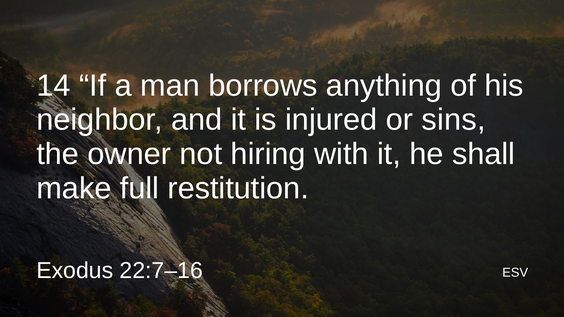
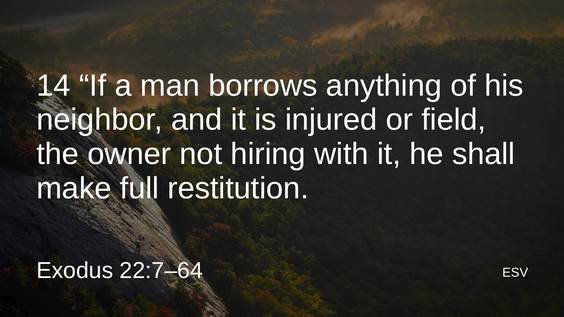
sins: sins -> field
22:7–16: 22:7–16 -> 22:7–64
